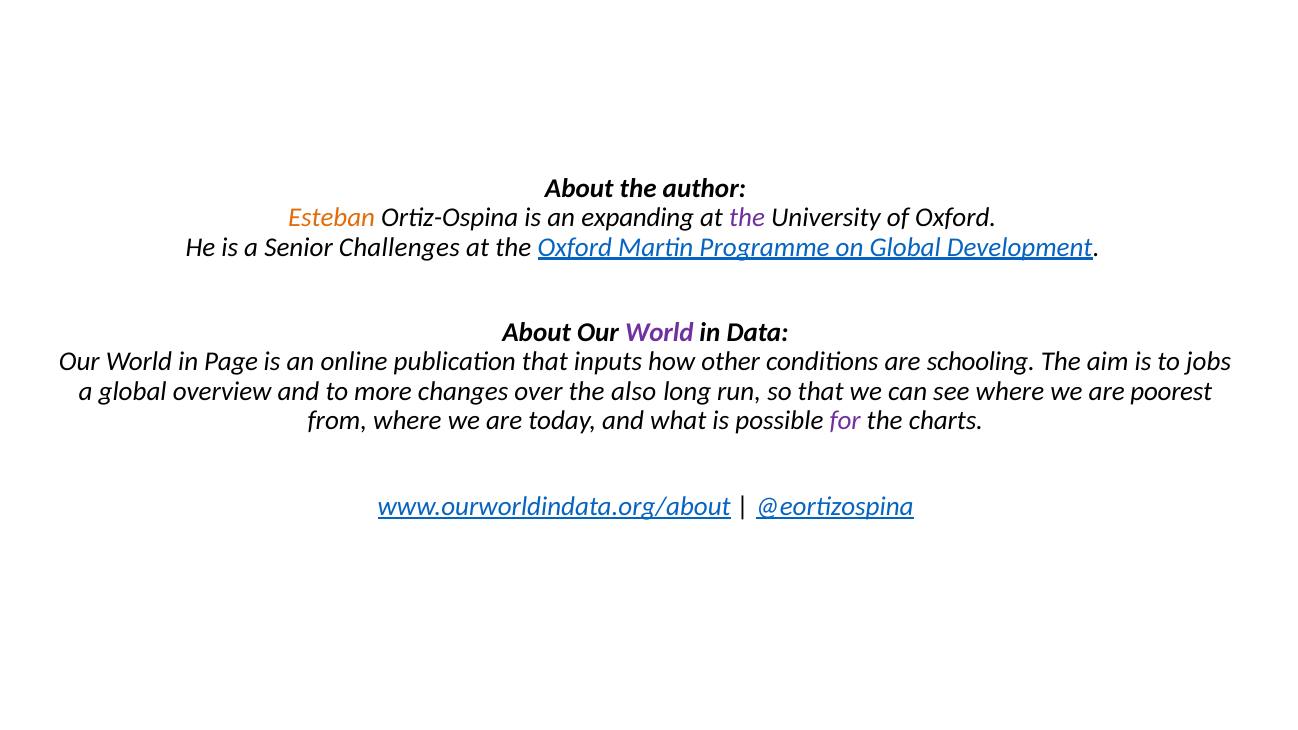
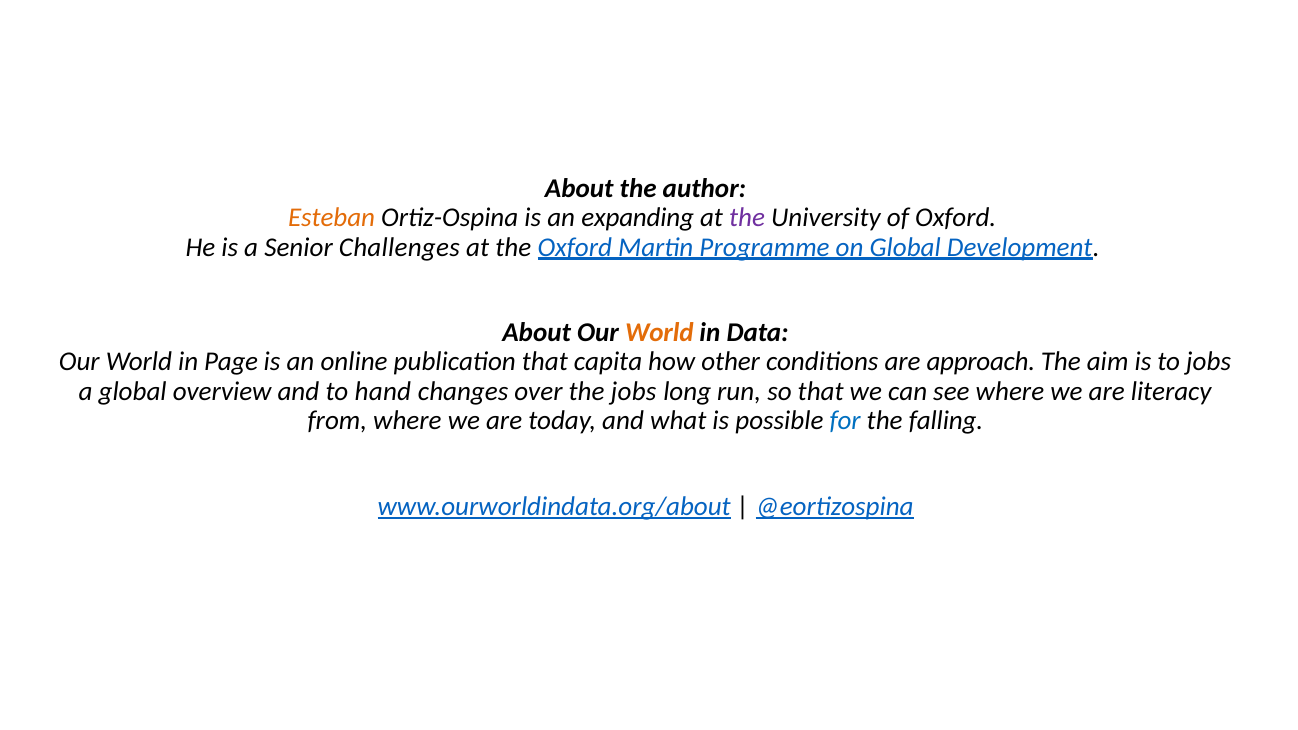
World at (659, 333) colour: purple -> orange
inputs: inputs -> capita
schooling: schooling -> approach
more: more -> hand
the also: also -> jobs
poorest: poorest -> literacy
for colour: purple -> blue
charts: charts -> falling
